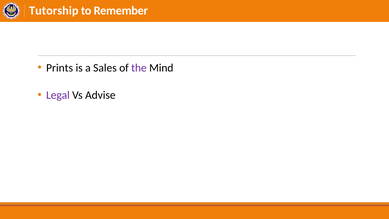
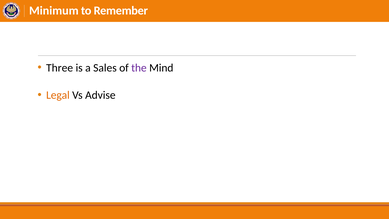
Tutorship: Tutorship -> Minimum
Prints: Prints -> Three
Legal colour: purple -> orange
